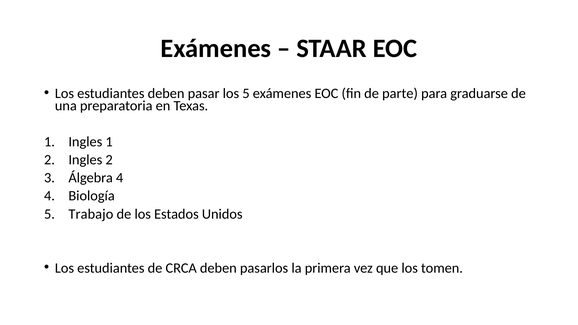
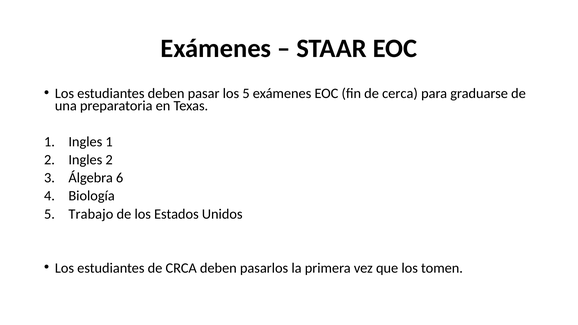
parte: parte -> cerca
Álgebra 4: 4 -> 6
